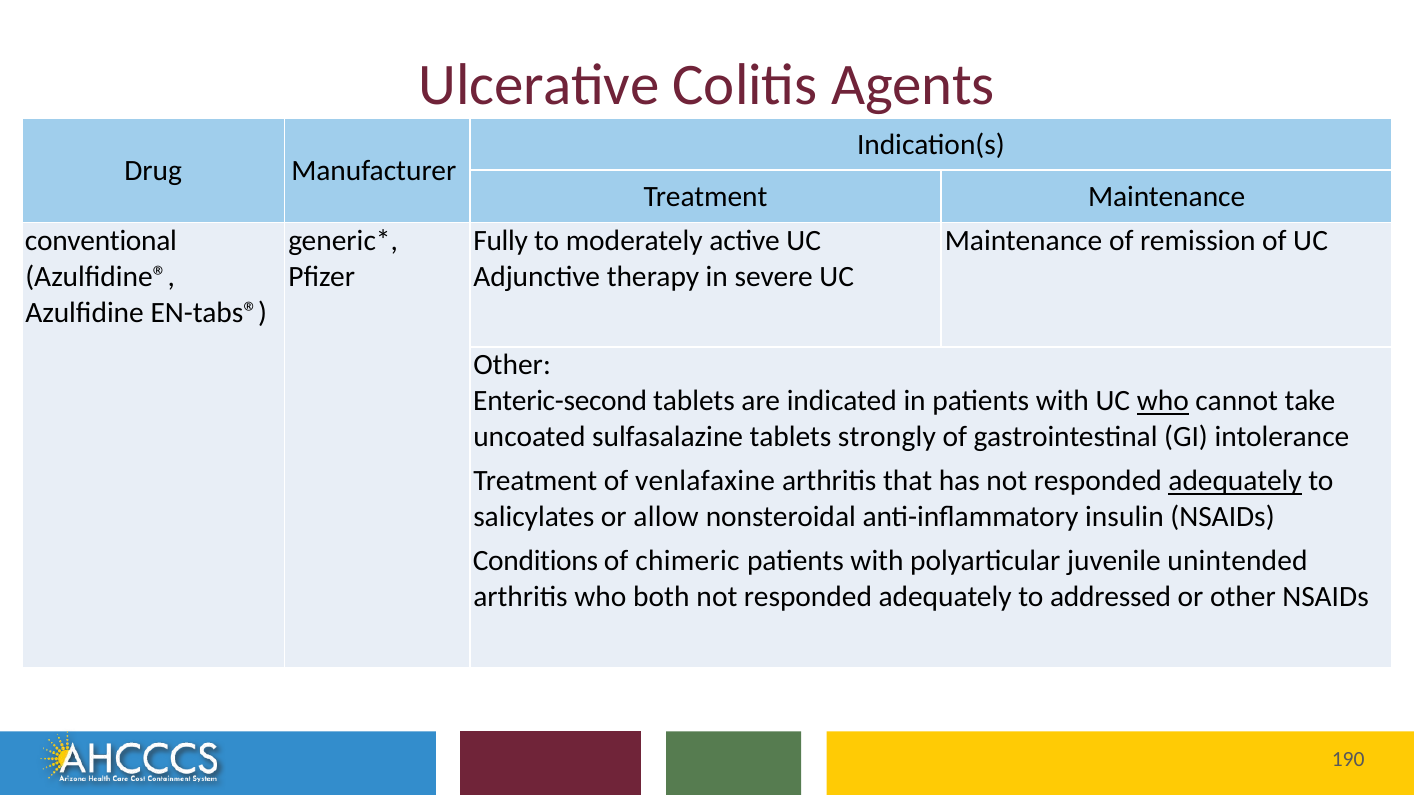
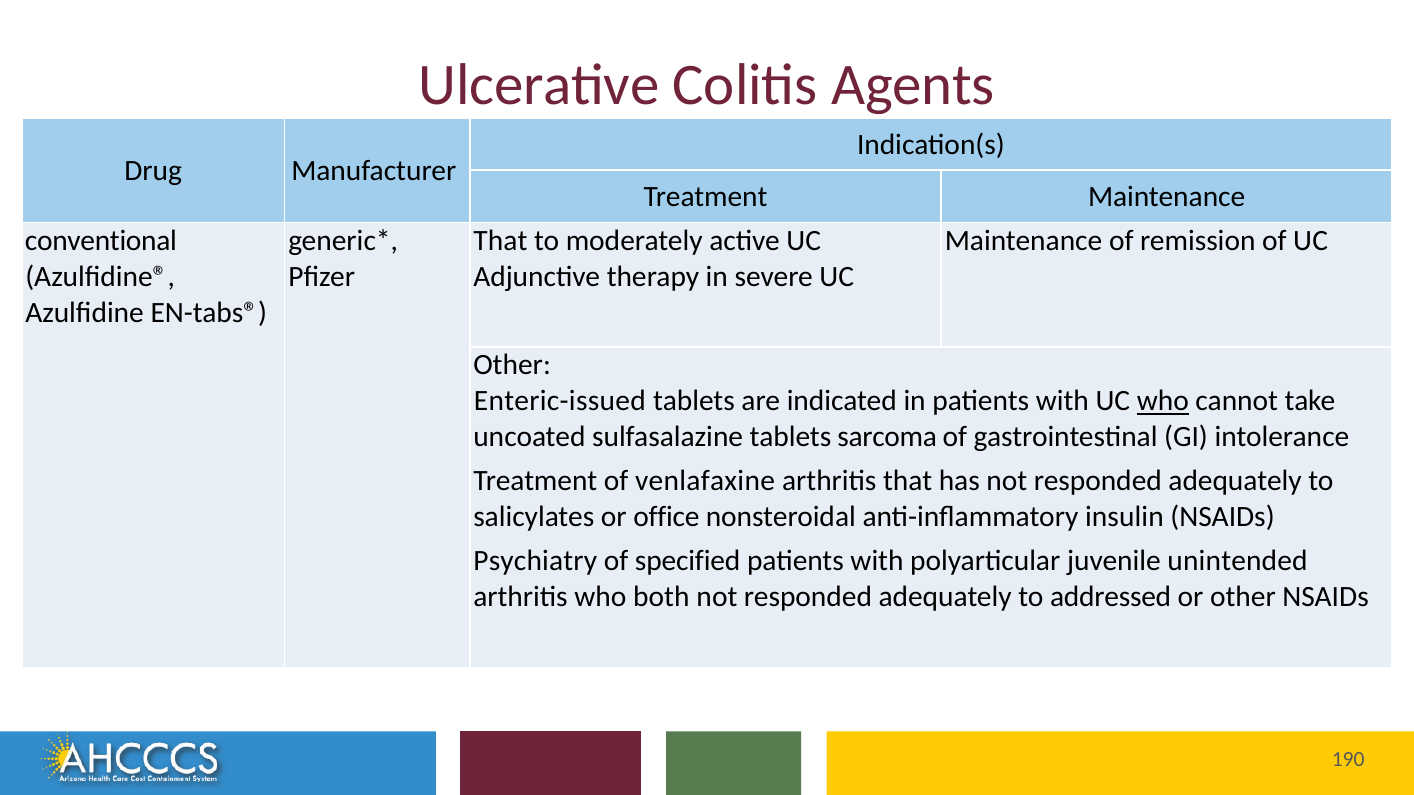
Fully at (501, 241): Fully -> That
Enteric-second: Enteric-second -> Enteric-issued
strongly: strongly -> sarcoma
adequately at (1235, 481) underline: present -> none
allow: allow -> office
Conditions: Conditions -> Psychiatry
chimeric: chimeric -> specified
